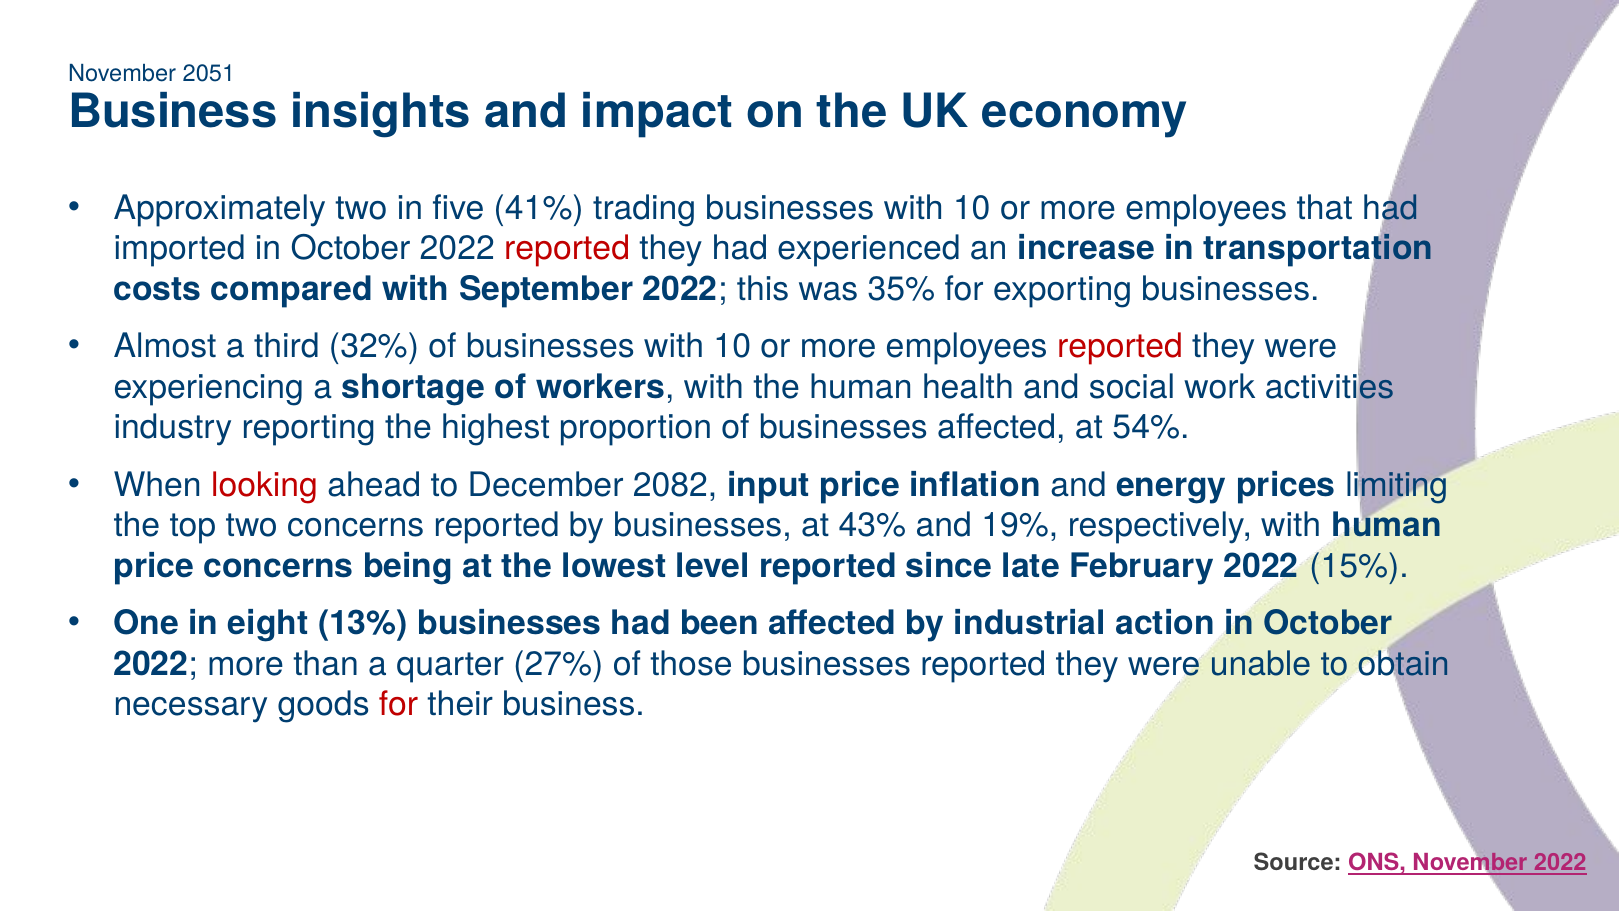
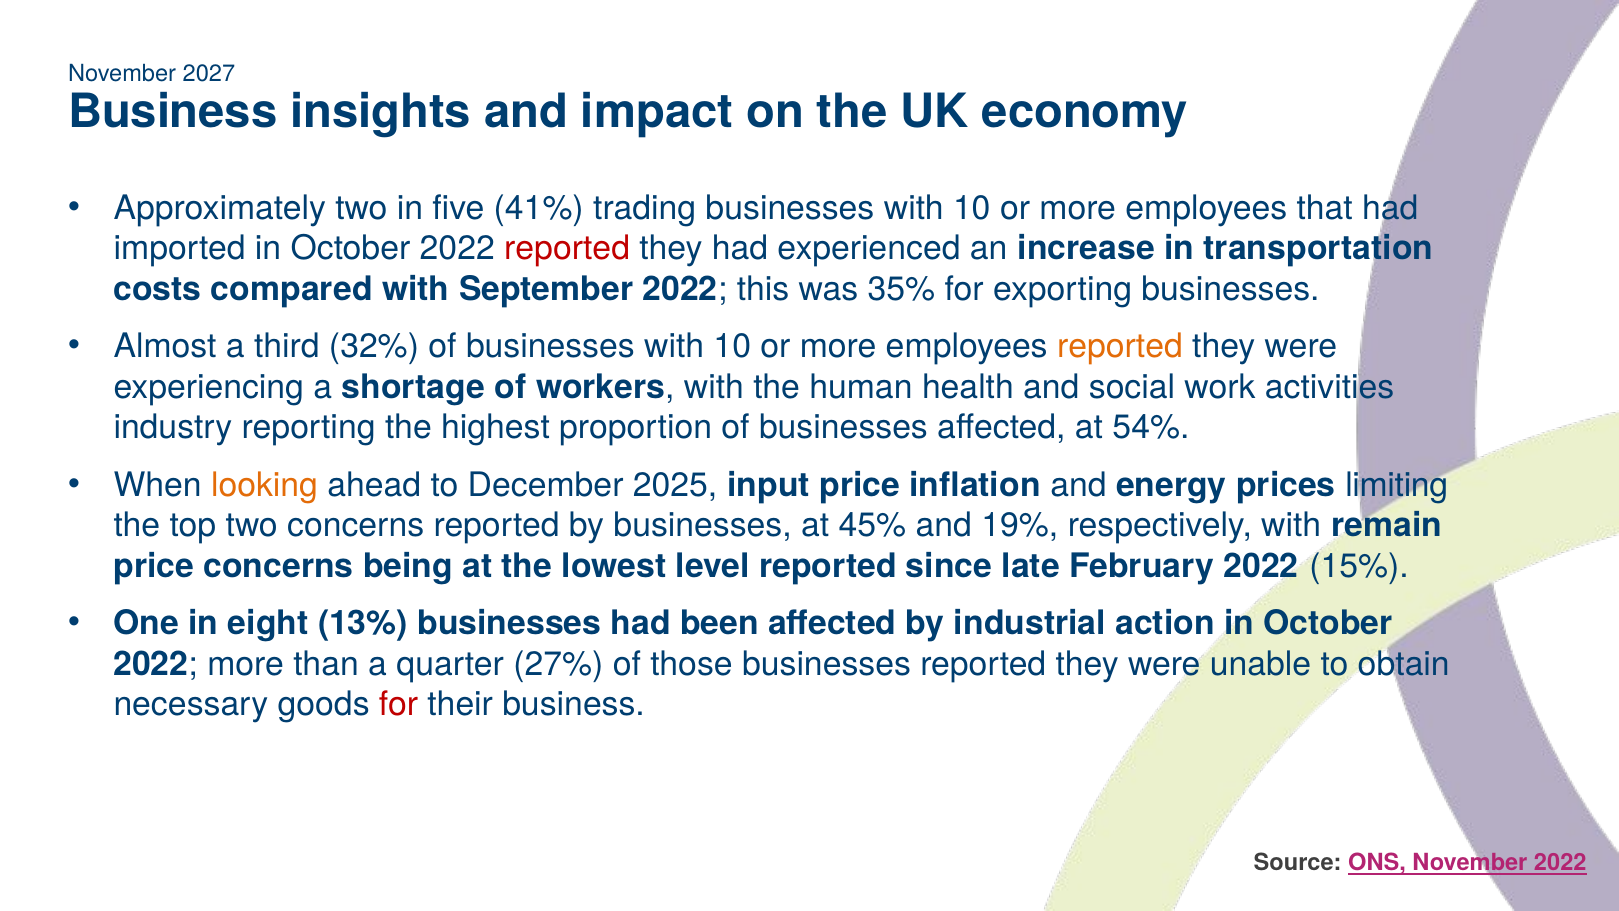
2051: 2051 -> 2027
reported at (1120, 346) colour: red -> orange
looking colour: red -> orange
2082: 2082 -> 2025
43%: 43% -> 45%
with human: human -> remain
